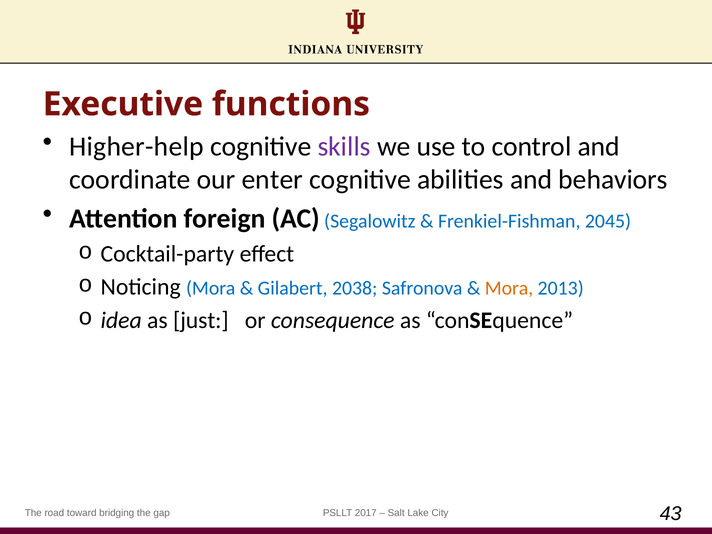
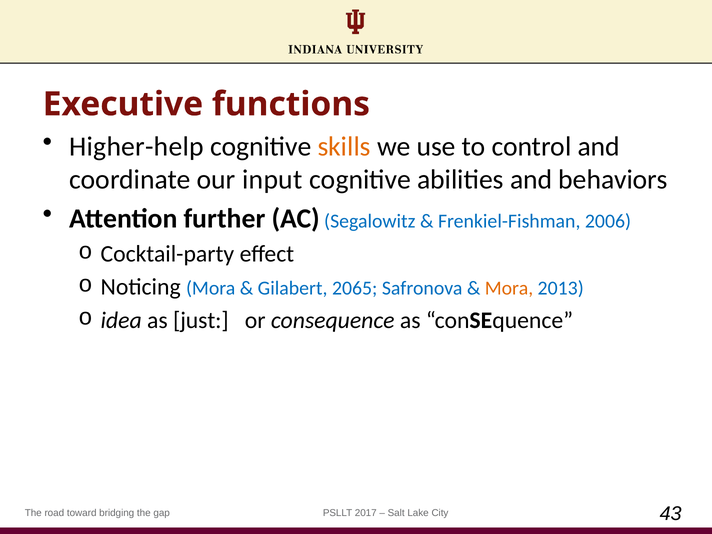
skills colour: purple -> orange
enter: enter -> input
foreign: foreign -> further
2045: 2045 -> 2006
2038: 2038 -> 2065
